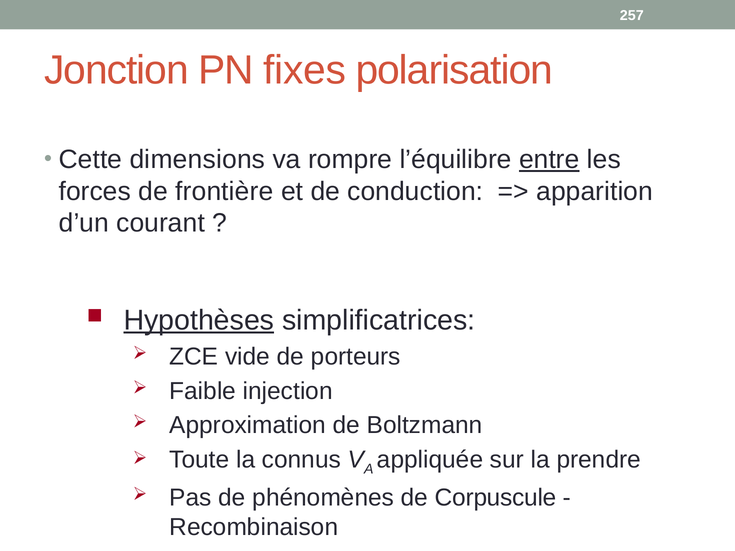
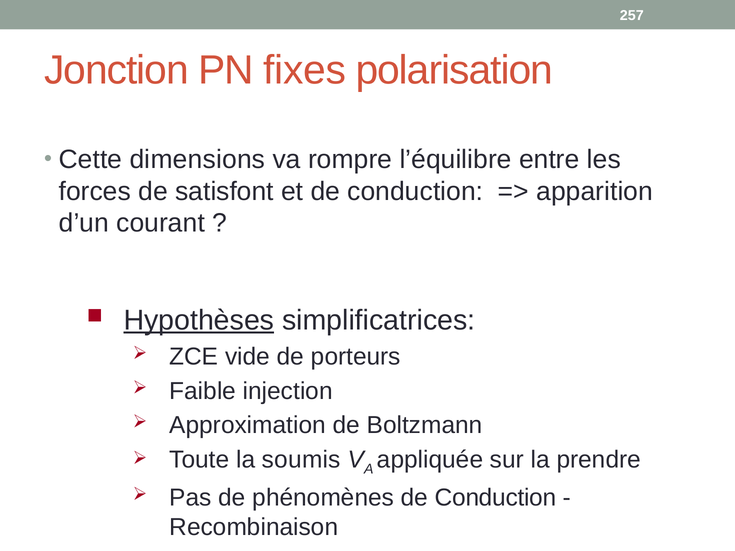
entre underline: present -> none
frontière: frontière -> satisfont
connus: connus -> soumis
phénomènes de Corpuscule: Corpuscule -> Conduction
